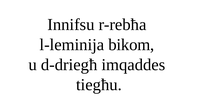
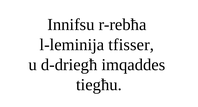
bikom: bikom -> tfisser
